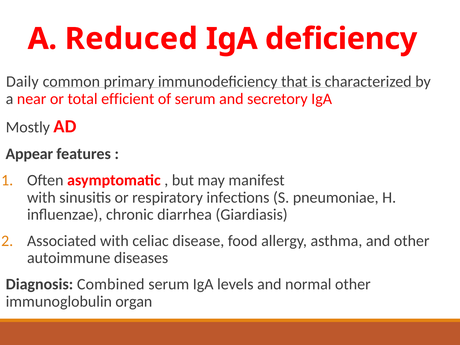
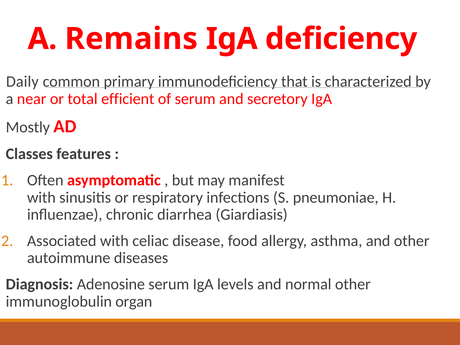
Reduced: Reduced -> Remains
Appear: Appear -> Classes
Combined: Combined -> Adenosine
